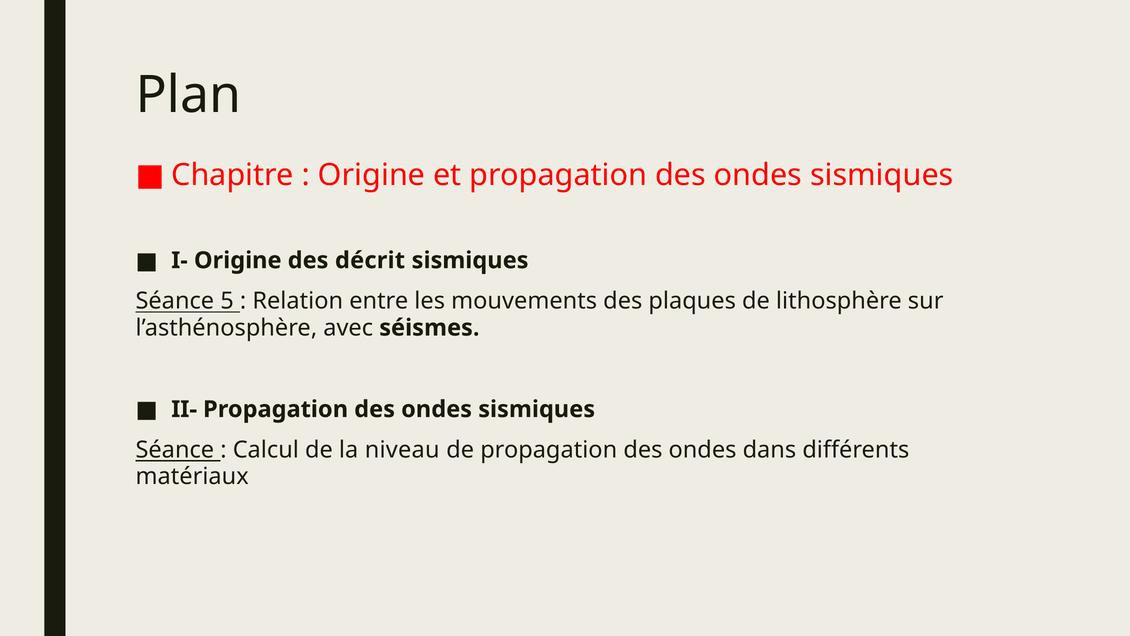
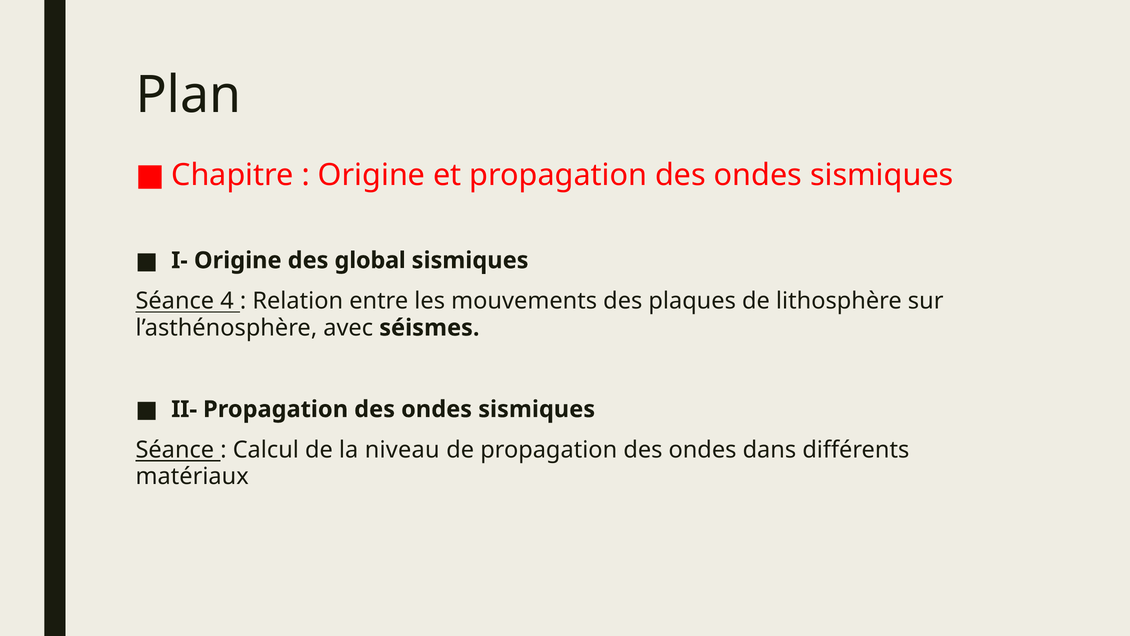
décrit: décrit -> global
5: 5 -> 4
